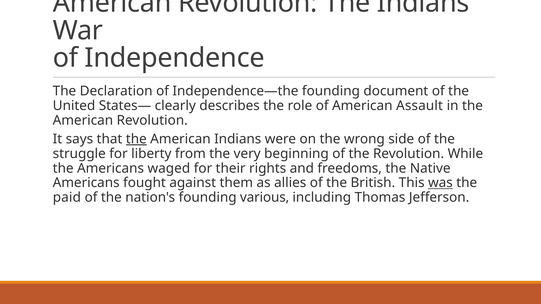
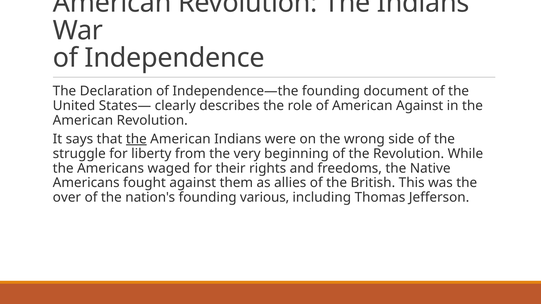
American Assault: Assault -> Against
was underline: present -> none
paid: paid -> over
